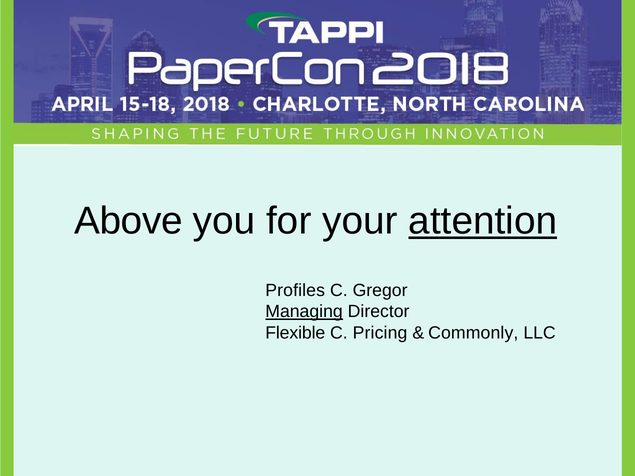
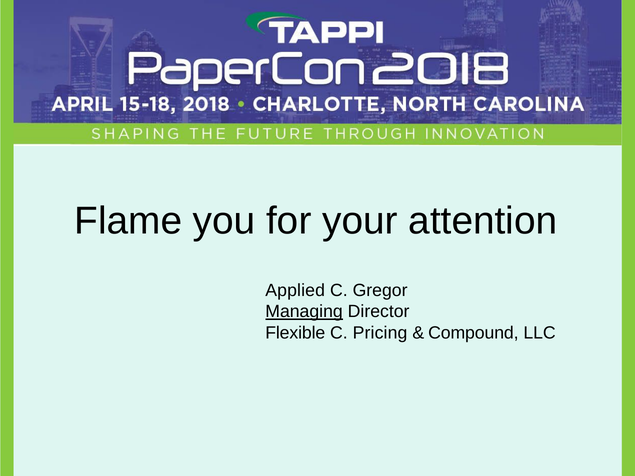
Above: Above -> Flame
attention underline: present -> none
Profiles: Profiles -> Applied
Commonly: Commonly -> Compound
